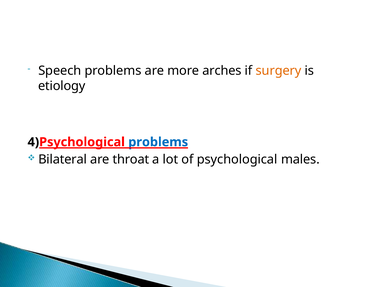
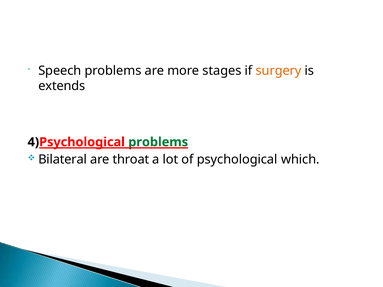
arches: arches -> stages
etiology: etiology -> extends
problems at (158, 142) colour: blue -> green
males: males -> which
